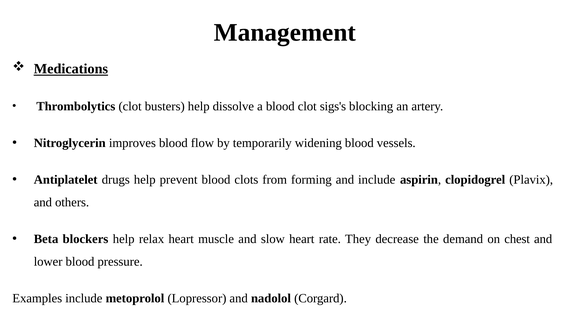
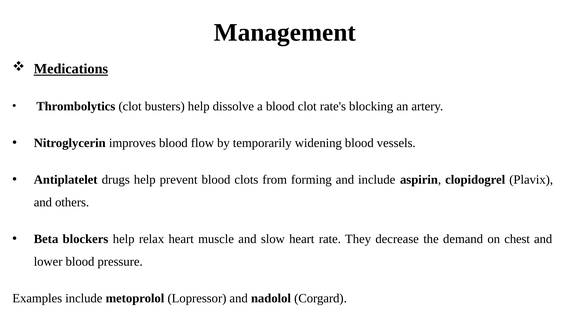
sigs's: sigs's -> rate's
